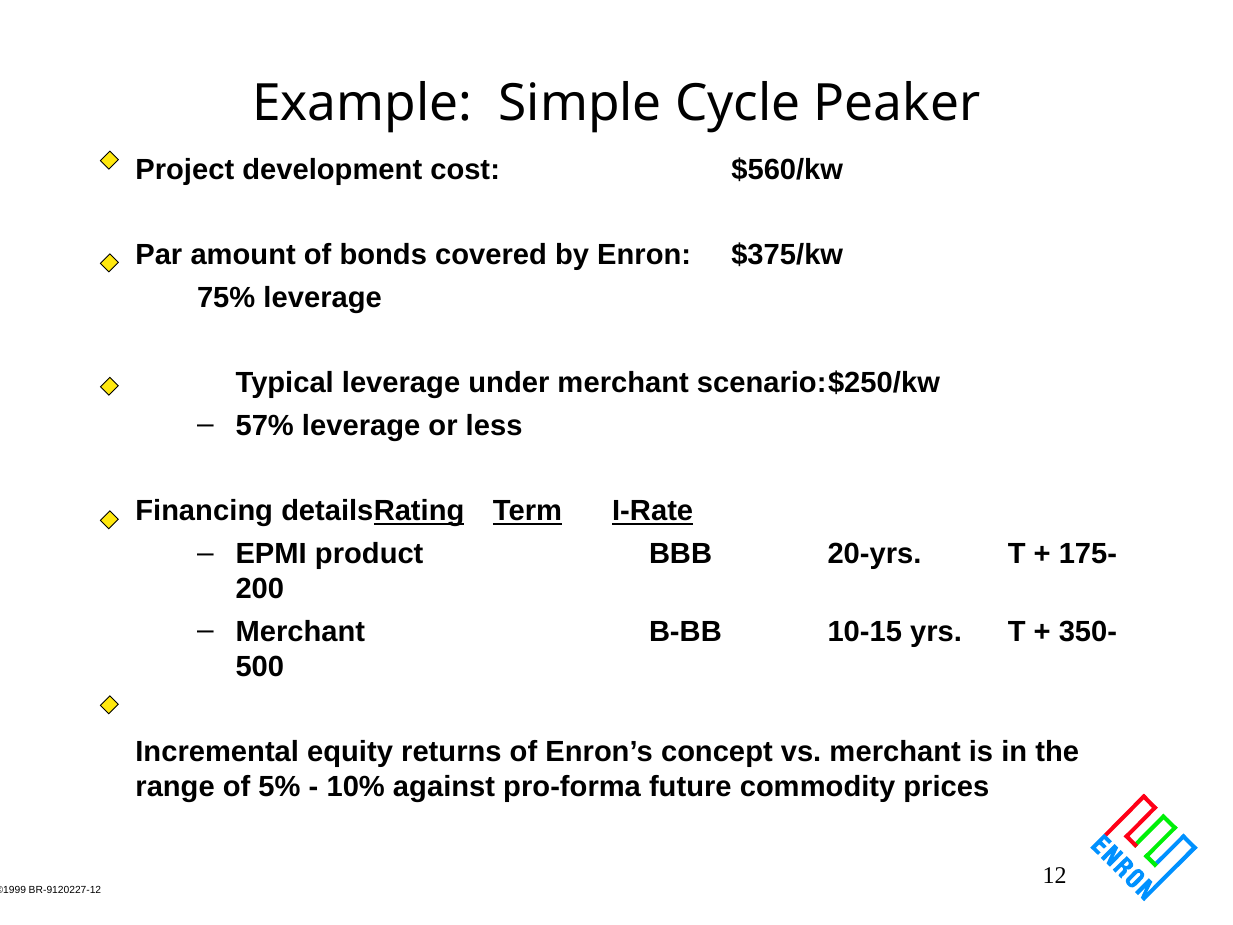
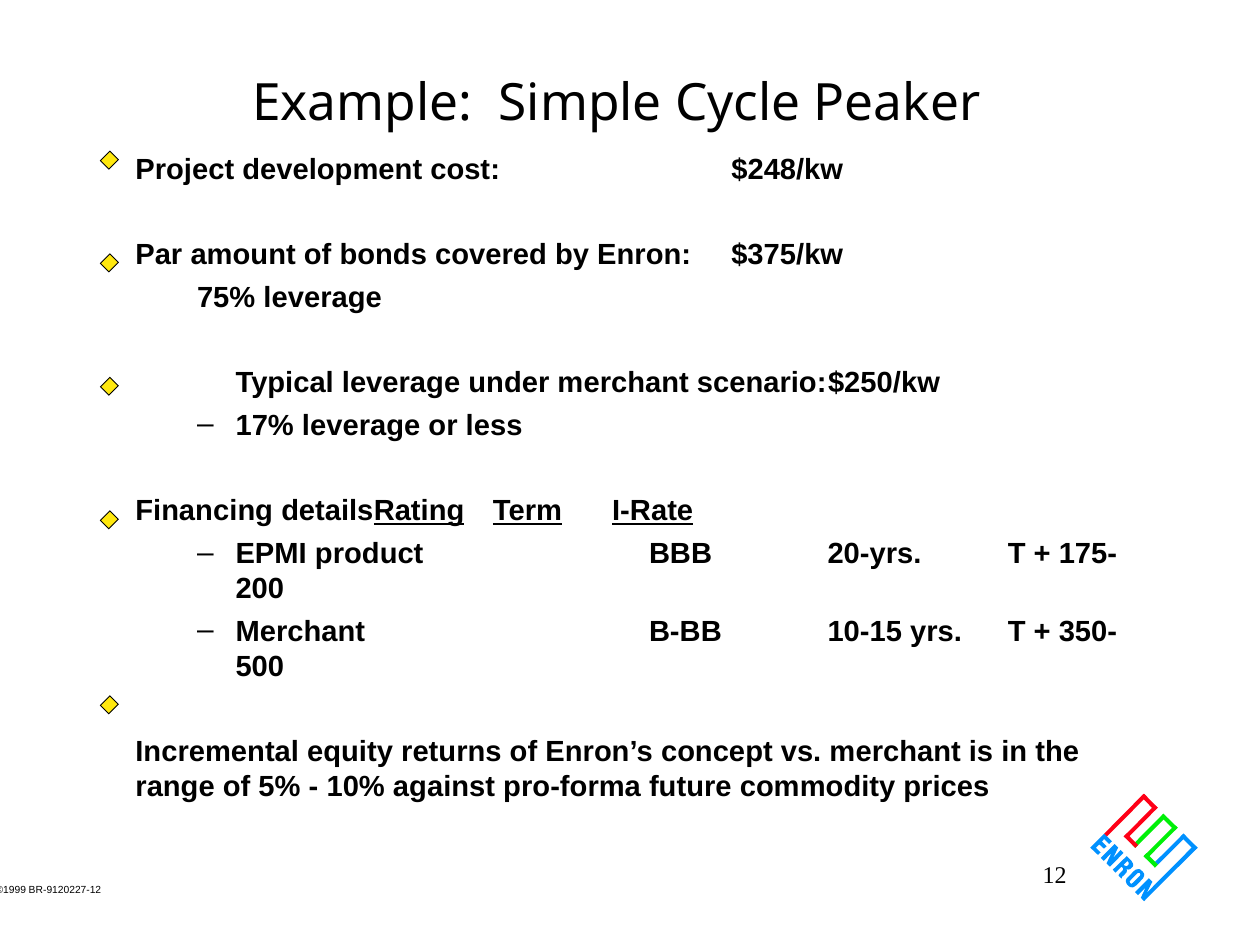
$560/kw: $560/kw -> $248/kw
57%: 57% -> 17%
